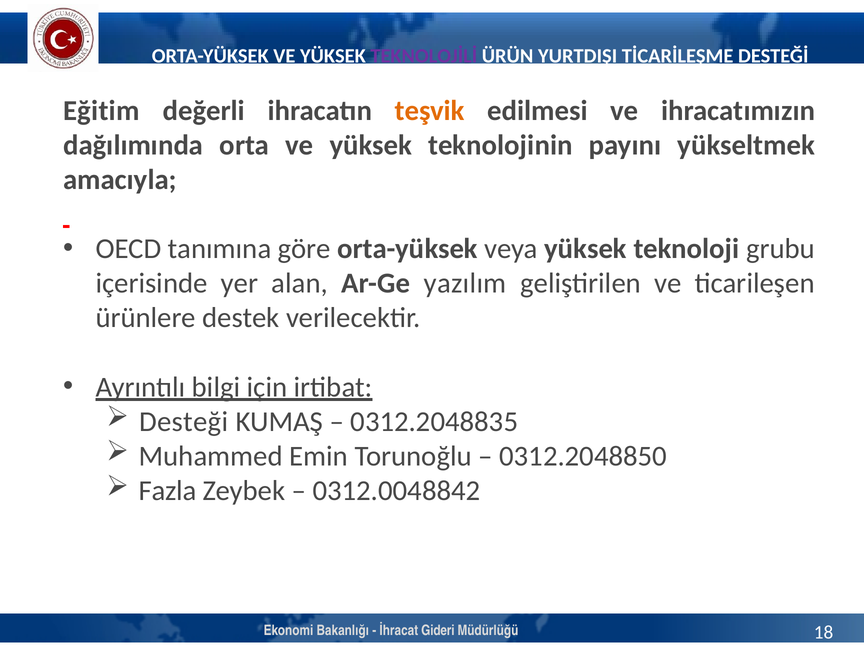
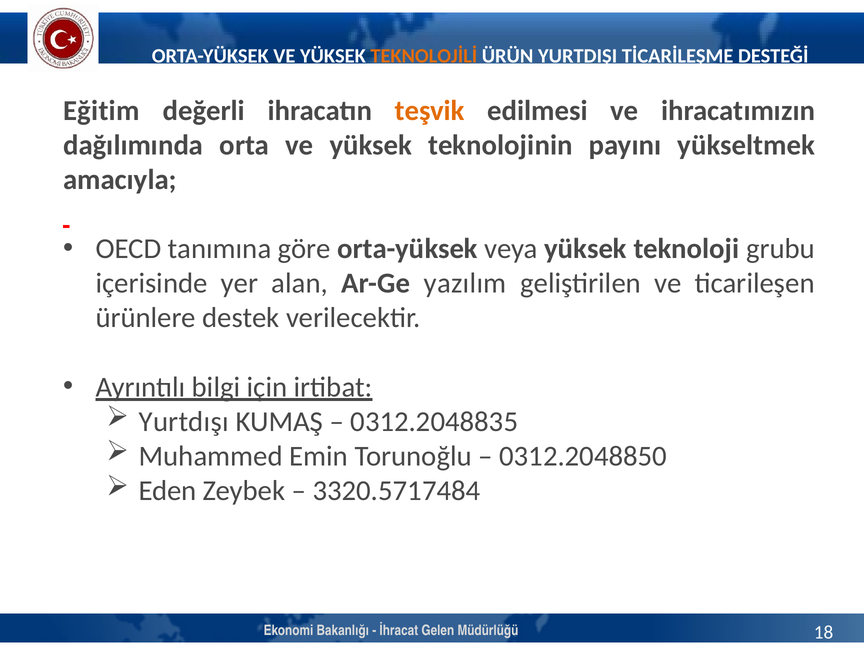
TEKNOLOJİLİ colour: purple -> orange
Desteği: Desteği -> Yurtdışı
Fazla: Fazla -> Eden
0312.0048842: 0312.0048842 -> 3320.5717484
Gideri: Gideri -> Gelen
